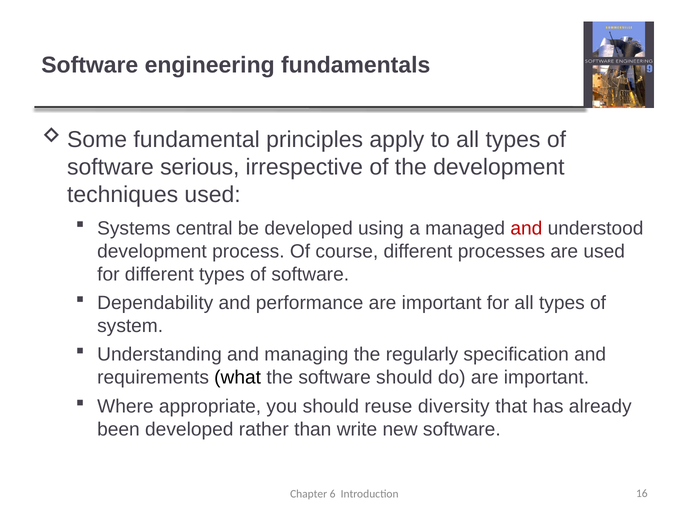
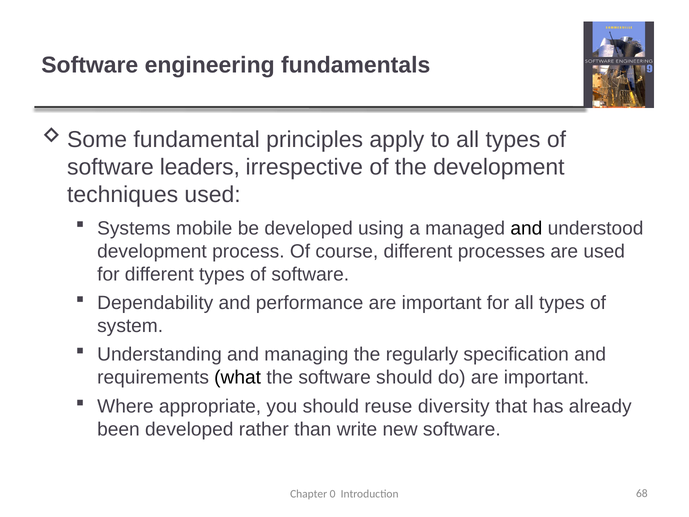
serious: serious -> leaders
central: central -> mobile
and at (526, 228) colour: red -> black
6: 6 -> 0
16: 16 -> 68
